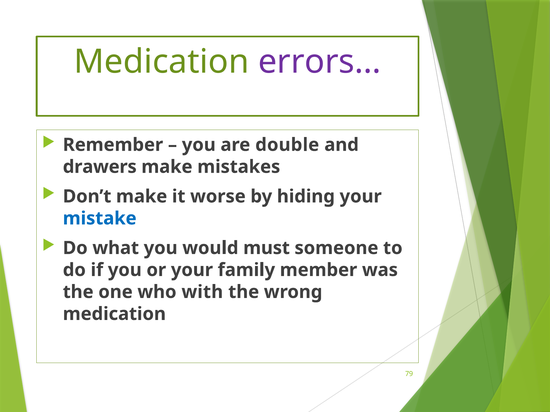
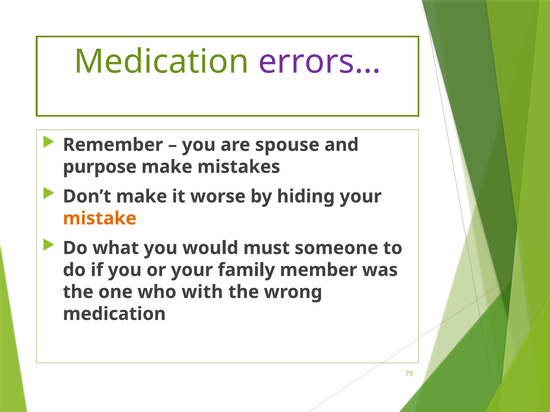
double: double -> spouse
drawers: drawers -> purpose
mistake colour: blue -> orange
